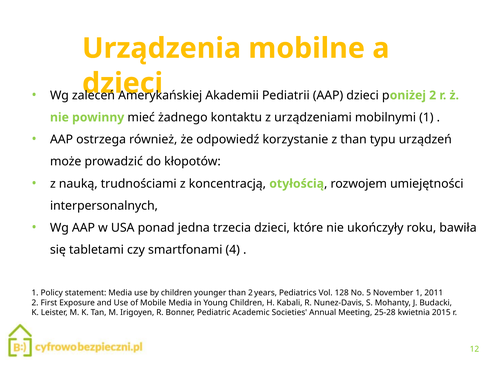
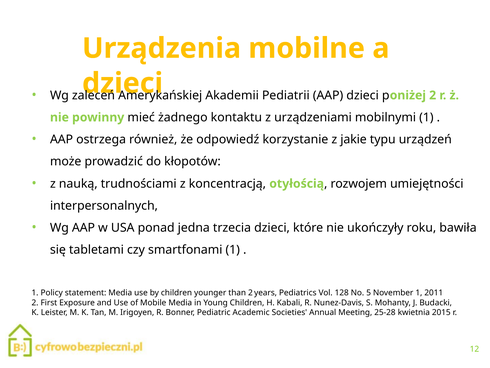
z than: than -> jakie
smartfonami 4: 4 -> 1
